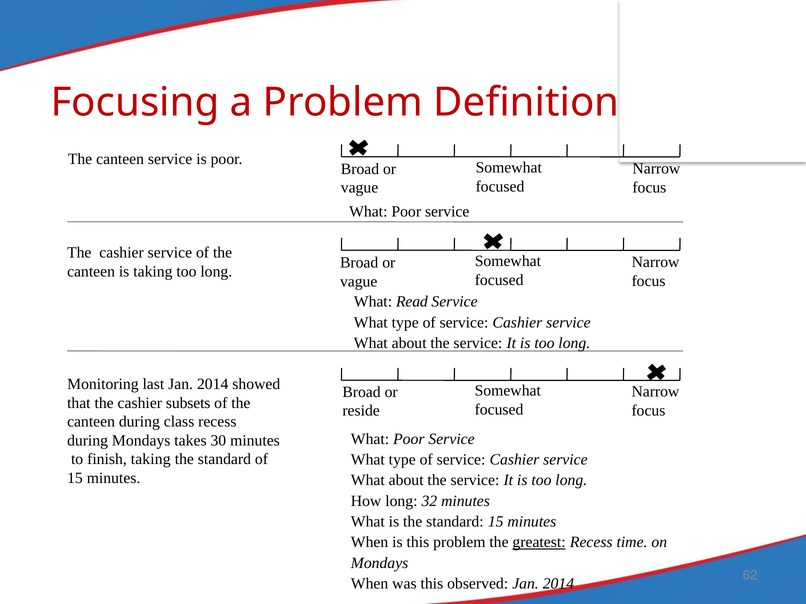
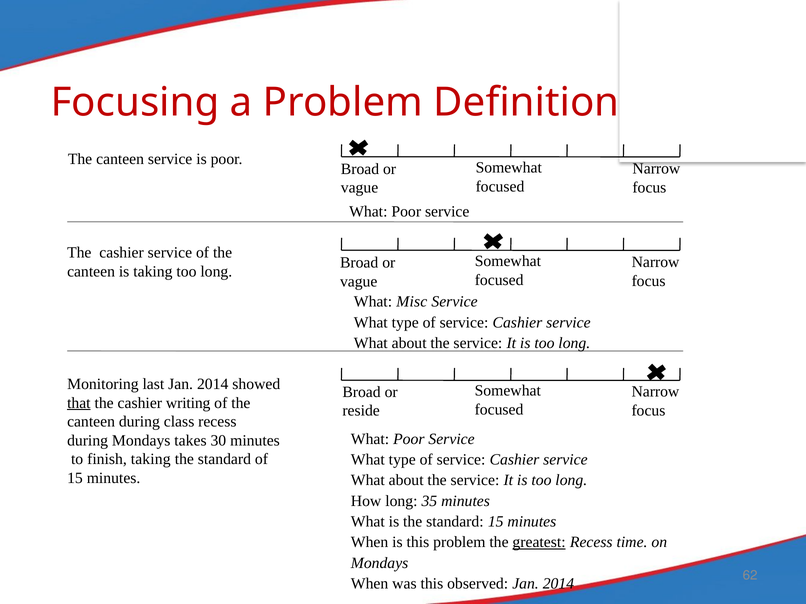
Read: Read -> Misc
that underline: none -> present
subsets: subsets -> writing
32: 32 -> 35
